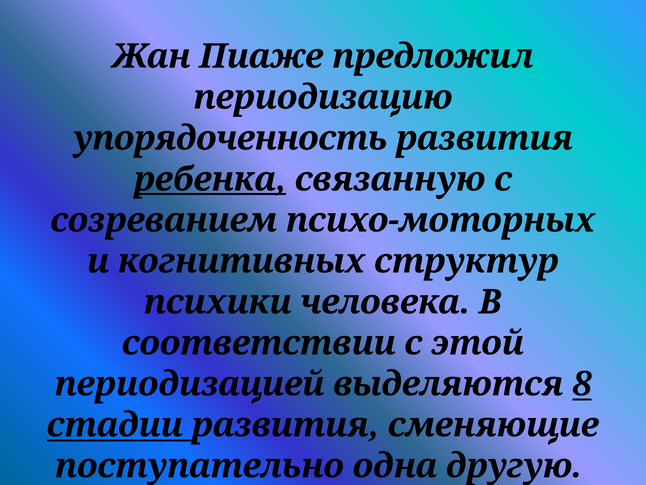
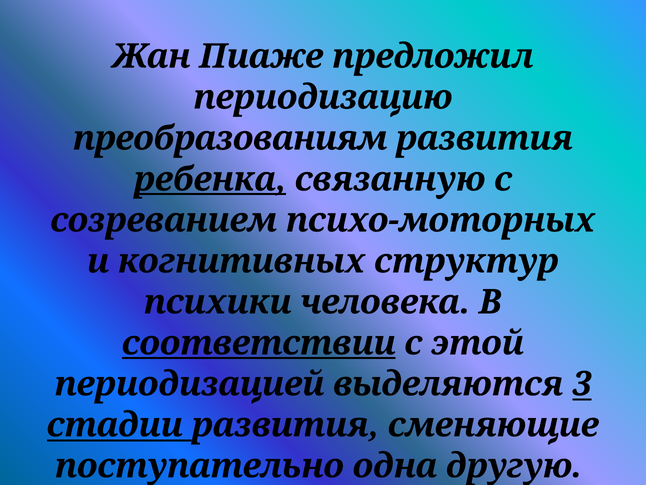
упорядоченность: упорядоченность -> преобразованиям
соответствии underline: none -> present
8: 8 -> 3
